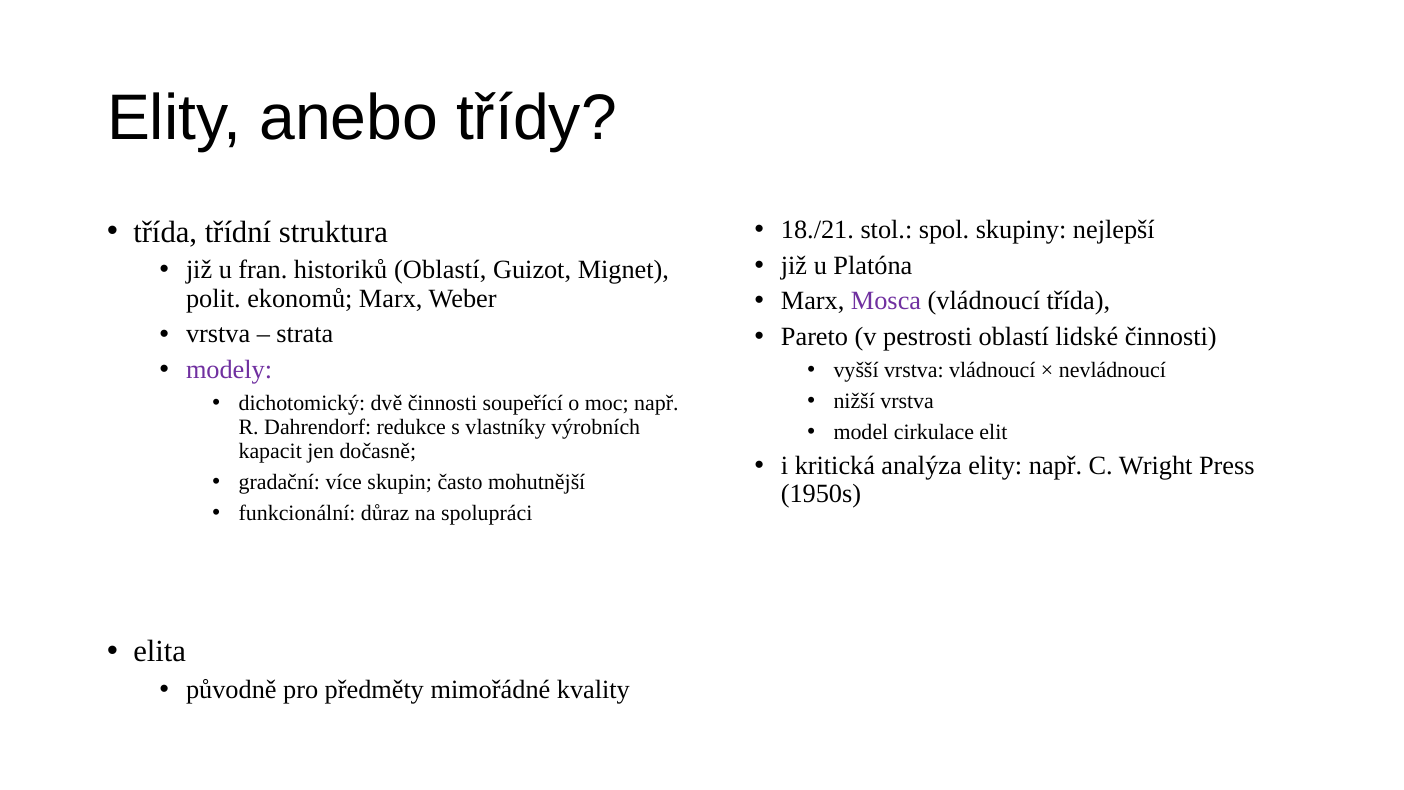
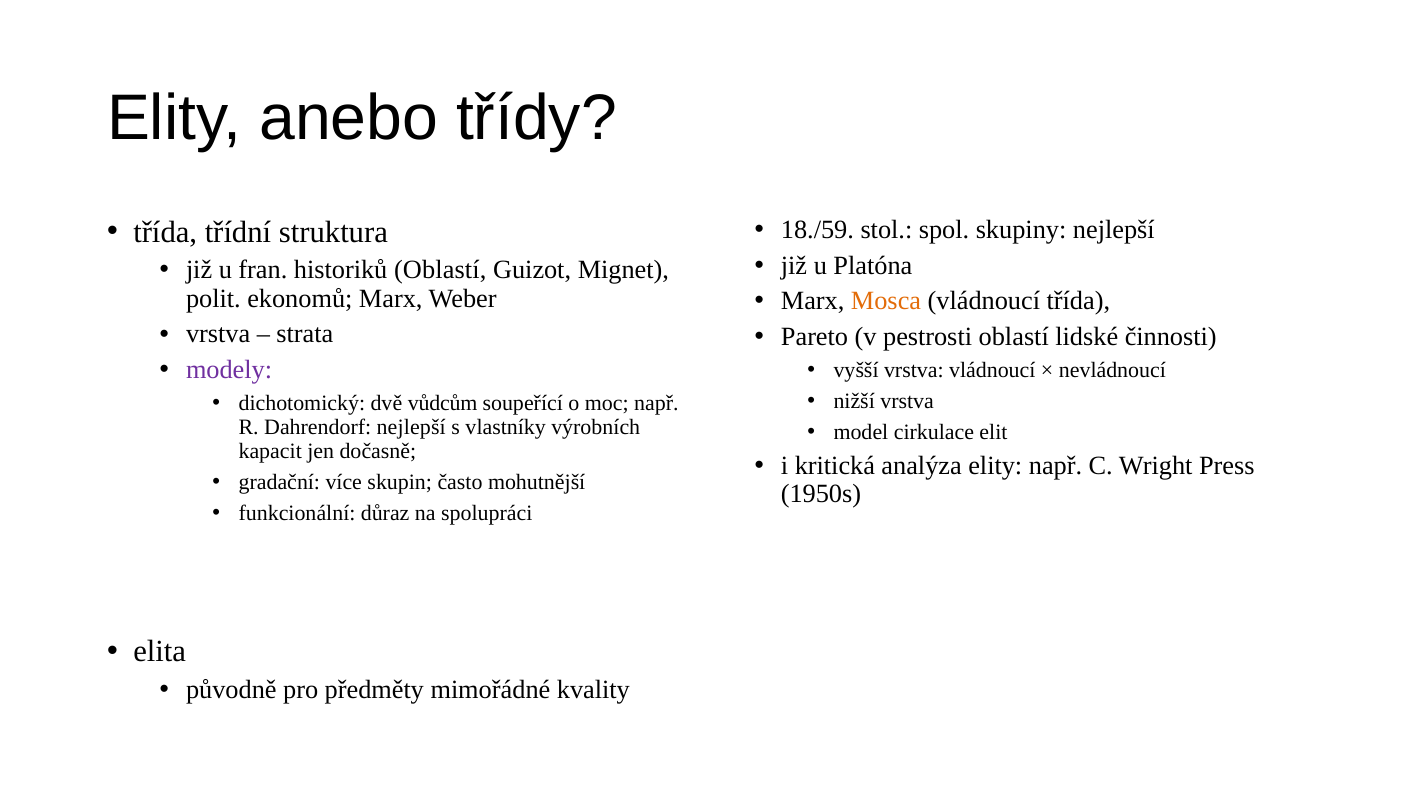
18./21: 18./21 -> 18./59
Mosca colour: purple -> orange
dvě činnosti: činnosti -> vůdcům
Dahrendorf redukce: redukce -> nejlepší
